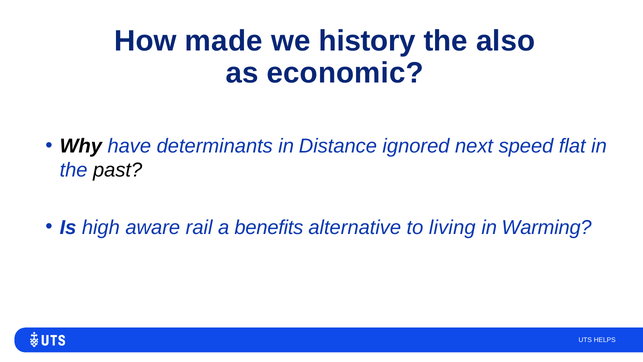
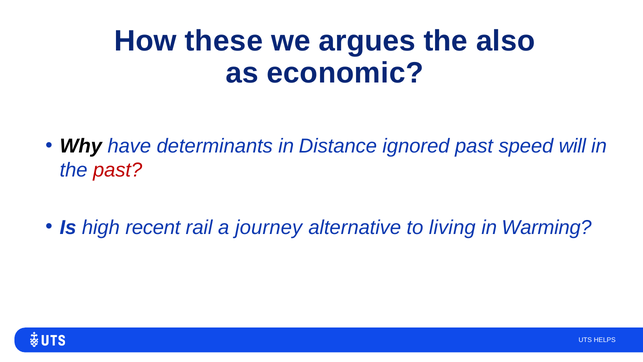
made: made -> these
history: history -> argues
ignored next: next -> past
flat: flat -> will
past at (118, 170) colour: black -> red
aware: aware -> recent
benefits: benefits -> journey
